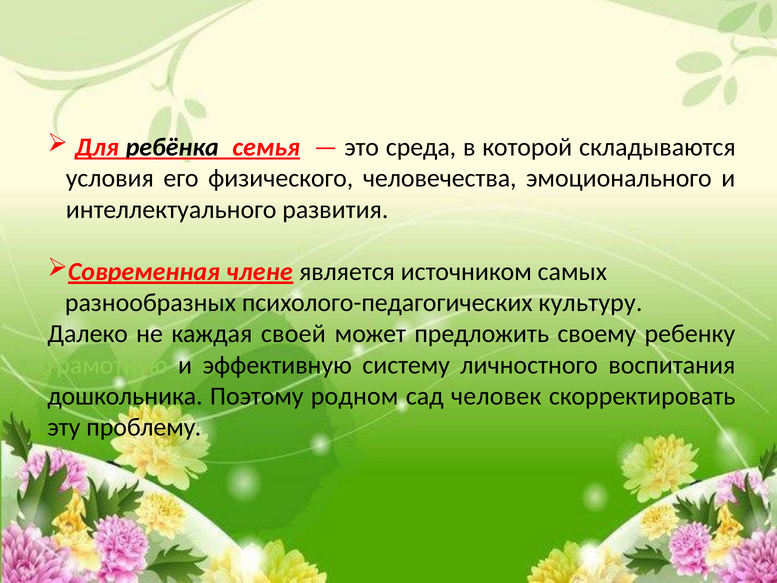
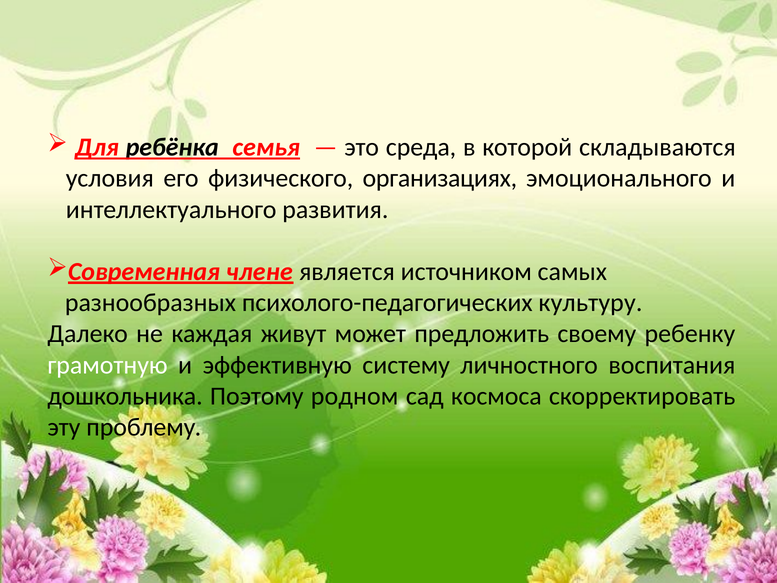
человечества: человечества -> организациях
своей: своей -> живут
грамотную colour: light green -> white
человек: человек -> космоса
